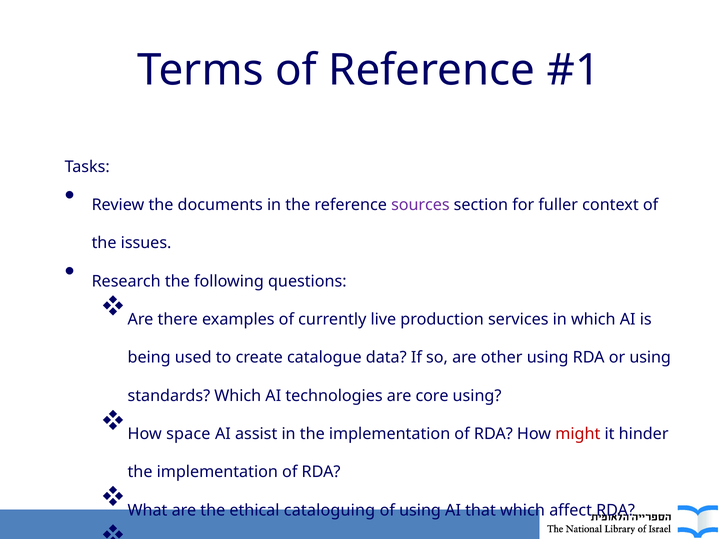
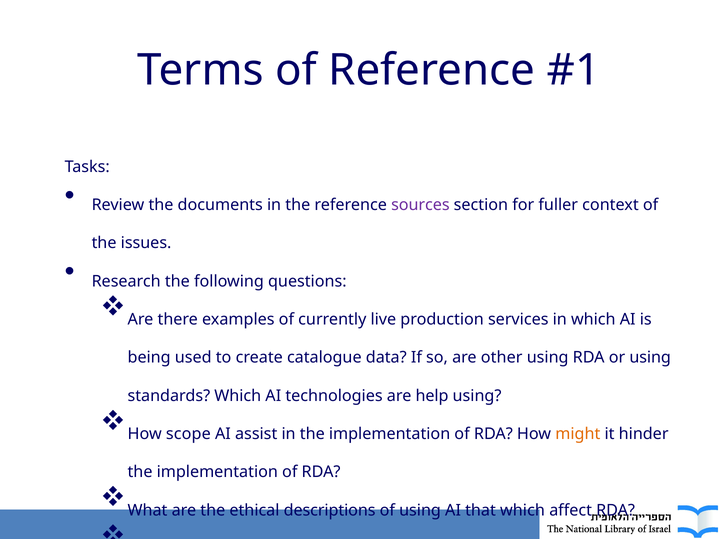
core: core -> help
space: space -> scope
might at (578, 434) colour: red -> orange
cataloguing: cataloguing -> descriptions
